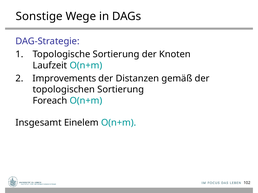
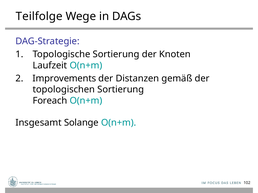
Sonstige: Sonstige -> Teilfolge
Einelem: Einelem -> Solange
